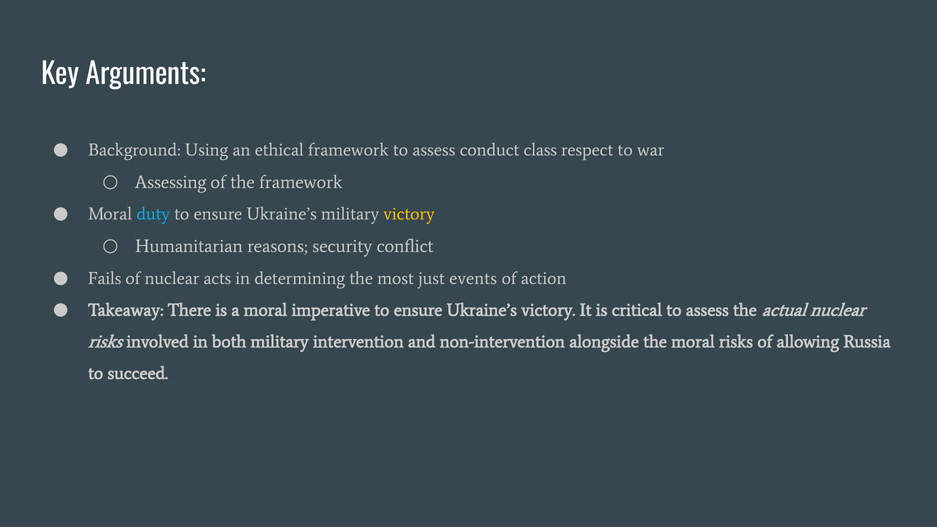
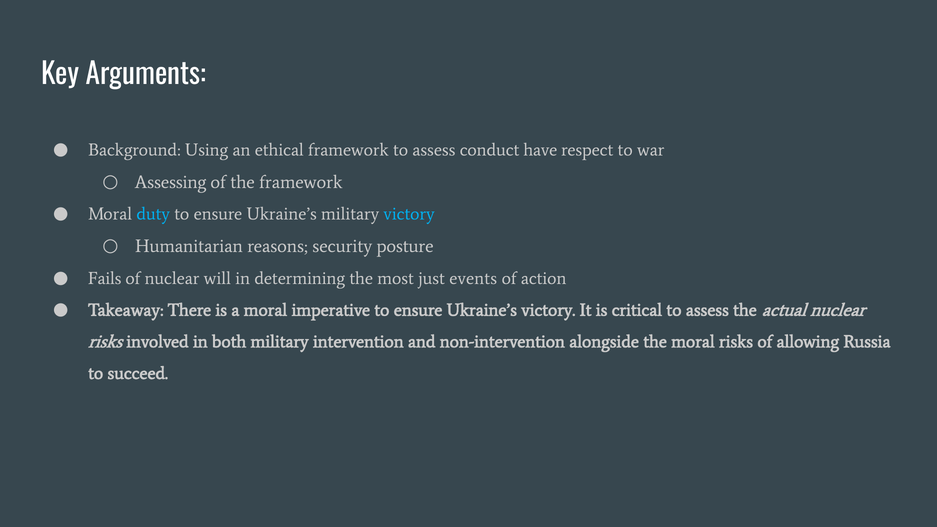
class: class -> have
victory at (409, 214) colour: yellow -> light blue
conflict: conflict -> posture
acts: acts -> will
